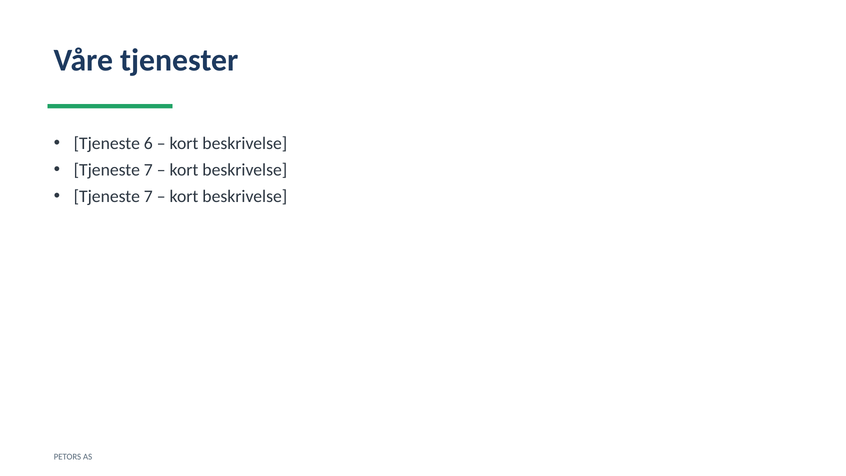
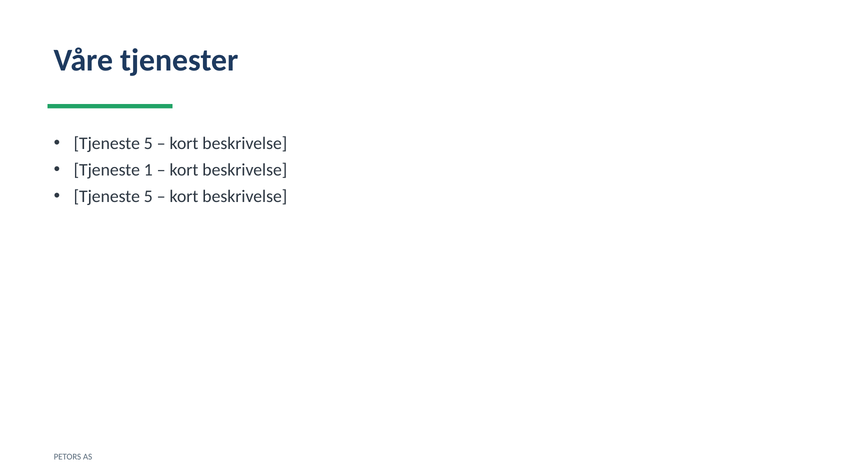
6 at (148, 143): 6 -> 5
7 at (148, 170): 7 -> 1
7 at (148, 196): 7 -> 5
